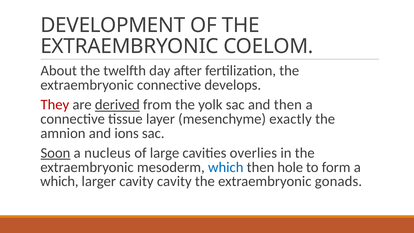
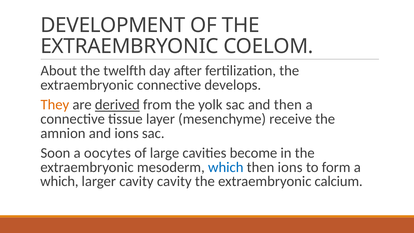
They colour: red -> orange
exactly: exactly -> receive
Soon underline: present -> none
nucleus: nucleus -> oocytes
overlies: overlies -> become
then hole: hole -> ions
gonads: gonads -> calcium
